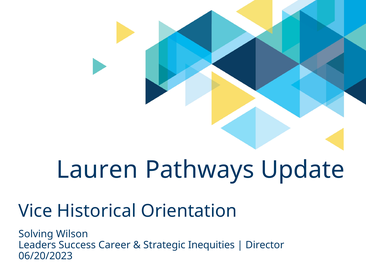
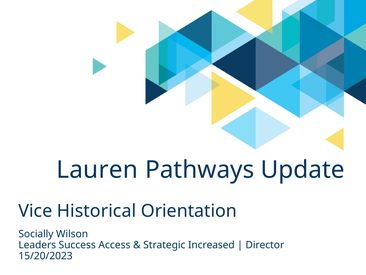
Solving: Solving -> Socially
Career: Career -> Access
Inequities: Inequities -> Increased
06/20/2023: 06/20/2023 -> 15/20/2023
